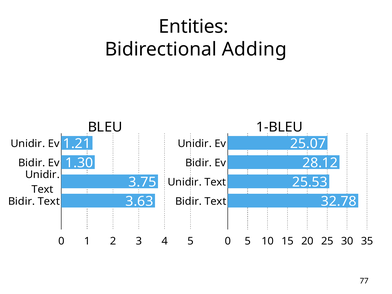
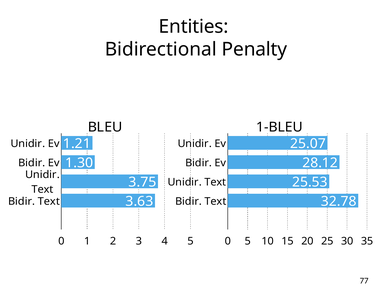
Adding: Adding -> Penalty
